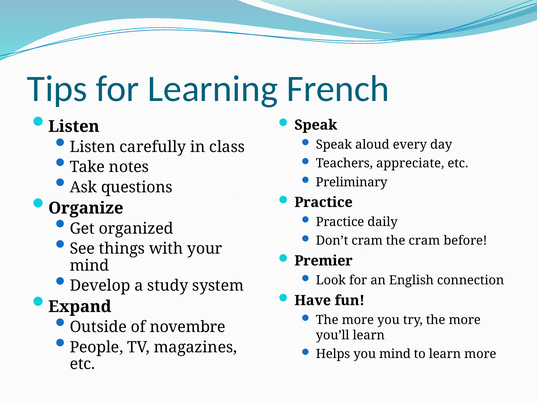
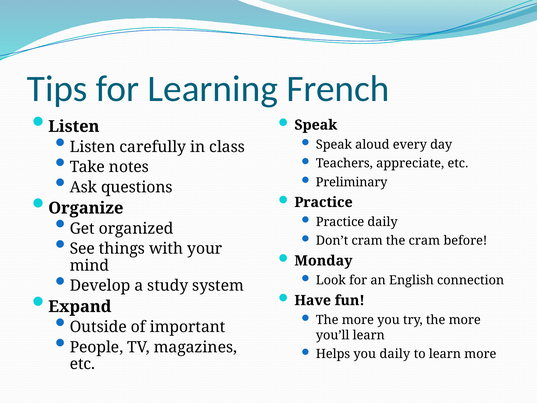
Premier: Premier -> Monday
novembre: novembre -> important
you mind: mind -> daily
